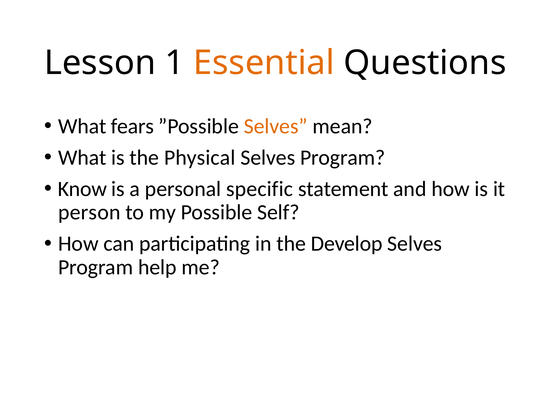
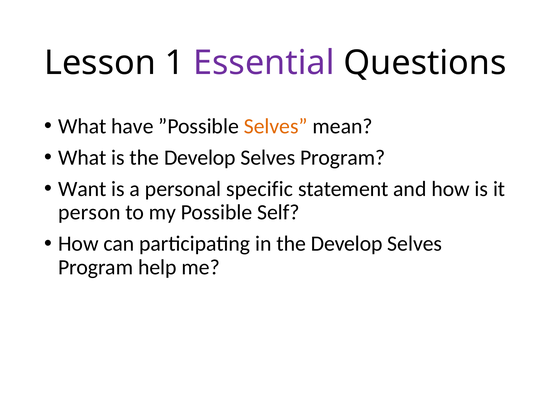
Essential colour: orange -> purple
fears: fears -> have
is the Physical: Physical -> Develop
Know: Know -> Want
